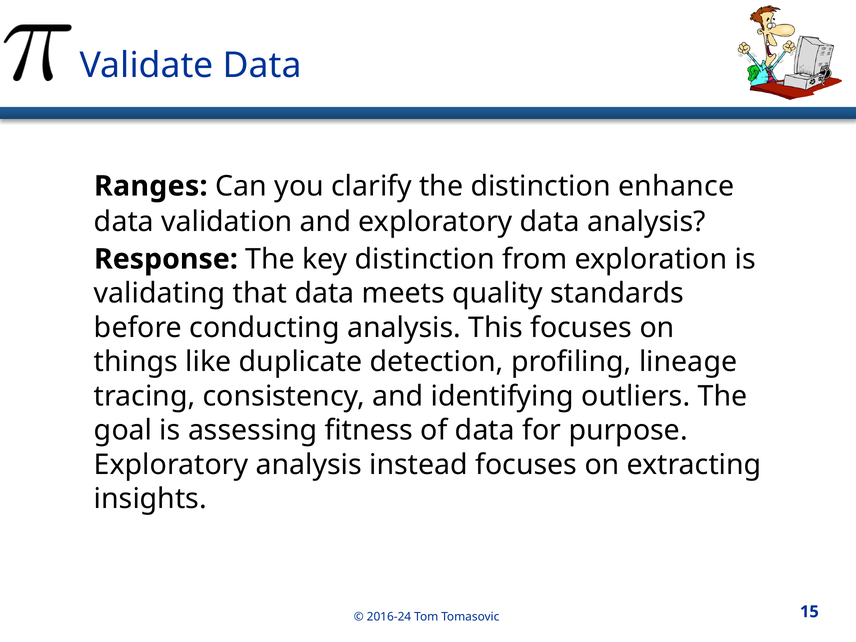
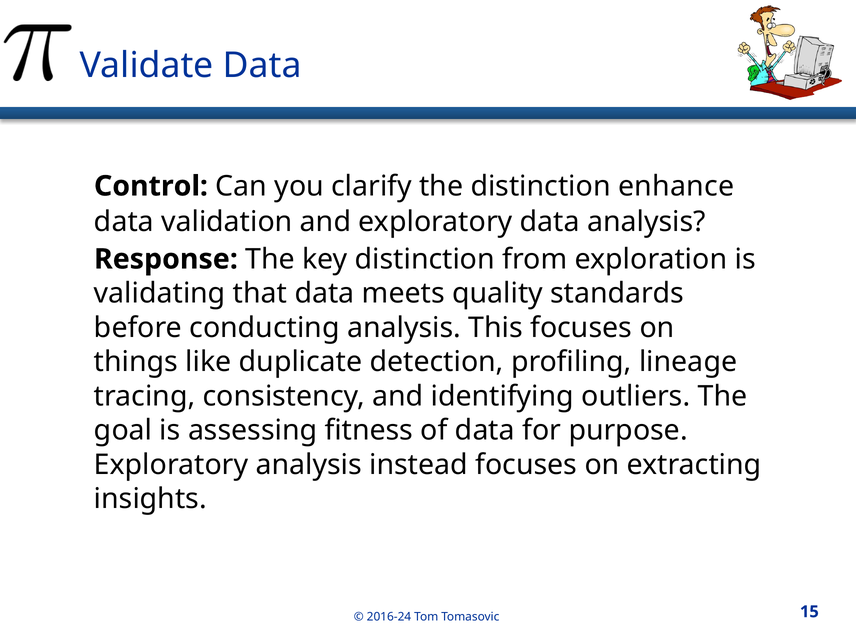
Ranges: Ranges -> Control
